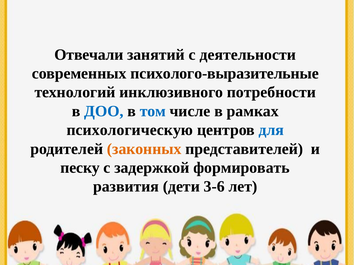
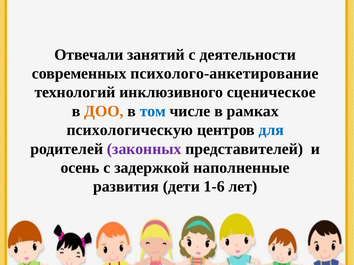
психолого-выразительные: психолого-выразительные -> психолого-анкетирование
потребности: потребности -> сценическое
ДОО colour: blue -> orange
законных colour: orange -> purple
песку: песку -> осень
формировать: формировать -> наполненные
3-6: 3-6 -> 1-6
